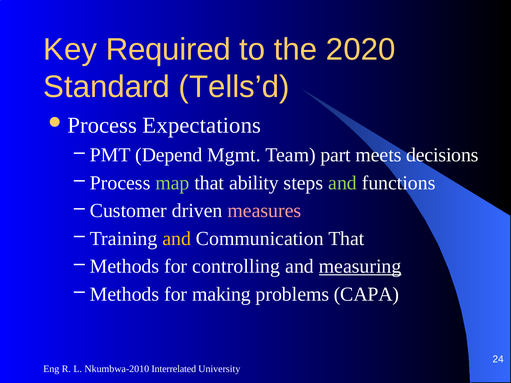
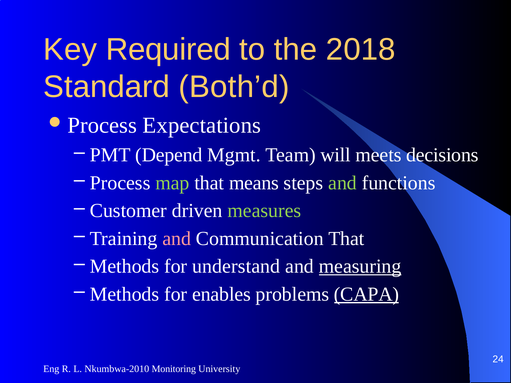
2020: 2020 -> 2018
Tells’d: Tells’d -> Both’d
part: part -> will
ability: ability -> means
measures colour: pink -> light green
and at (177, 239) colour: yellow -> pink
controlling: controlling -> understand
making: making -> enables
CAPA underline: none -> present
Interrelated: Interrelated -> Monitoring
